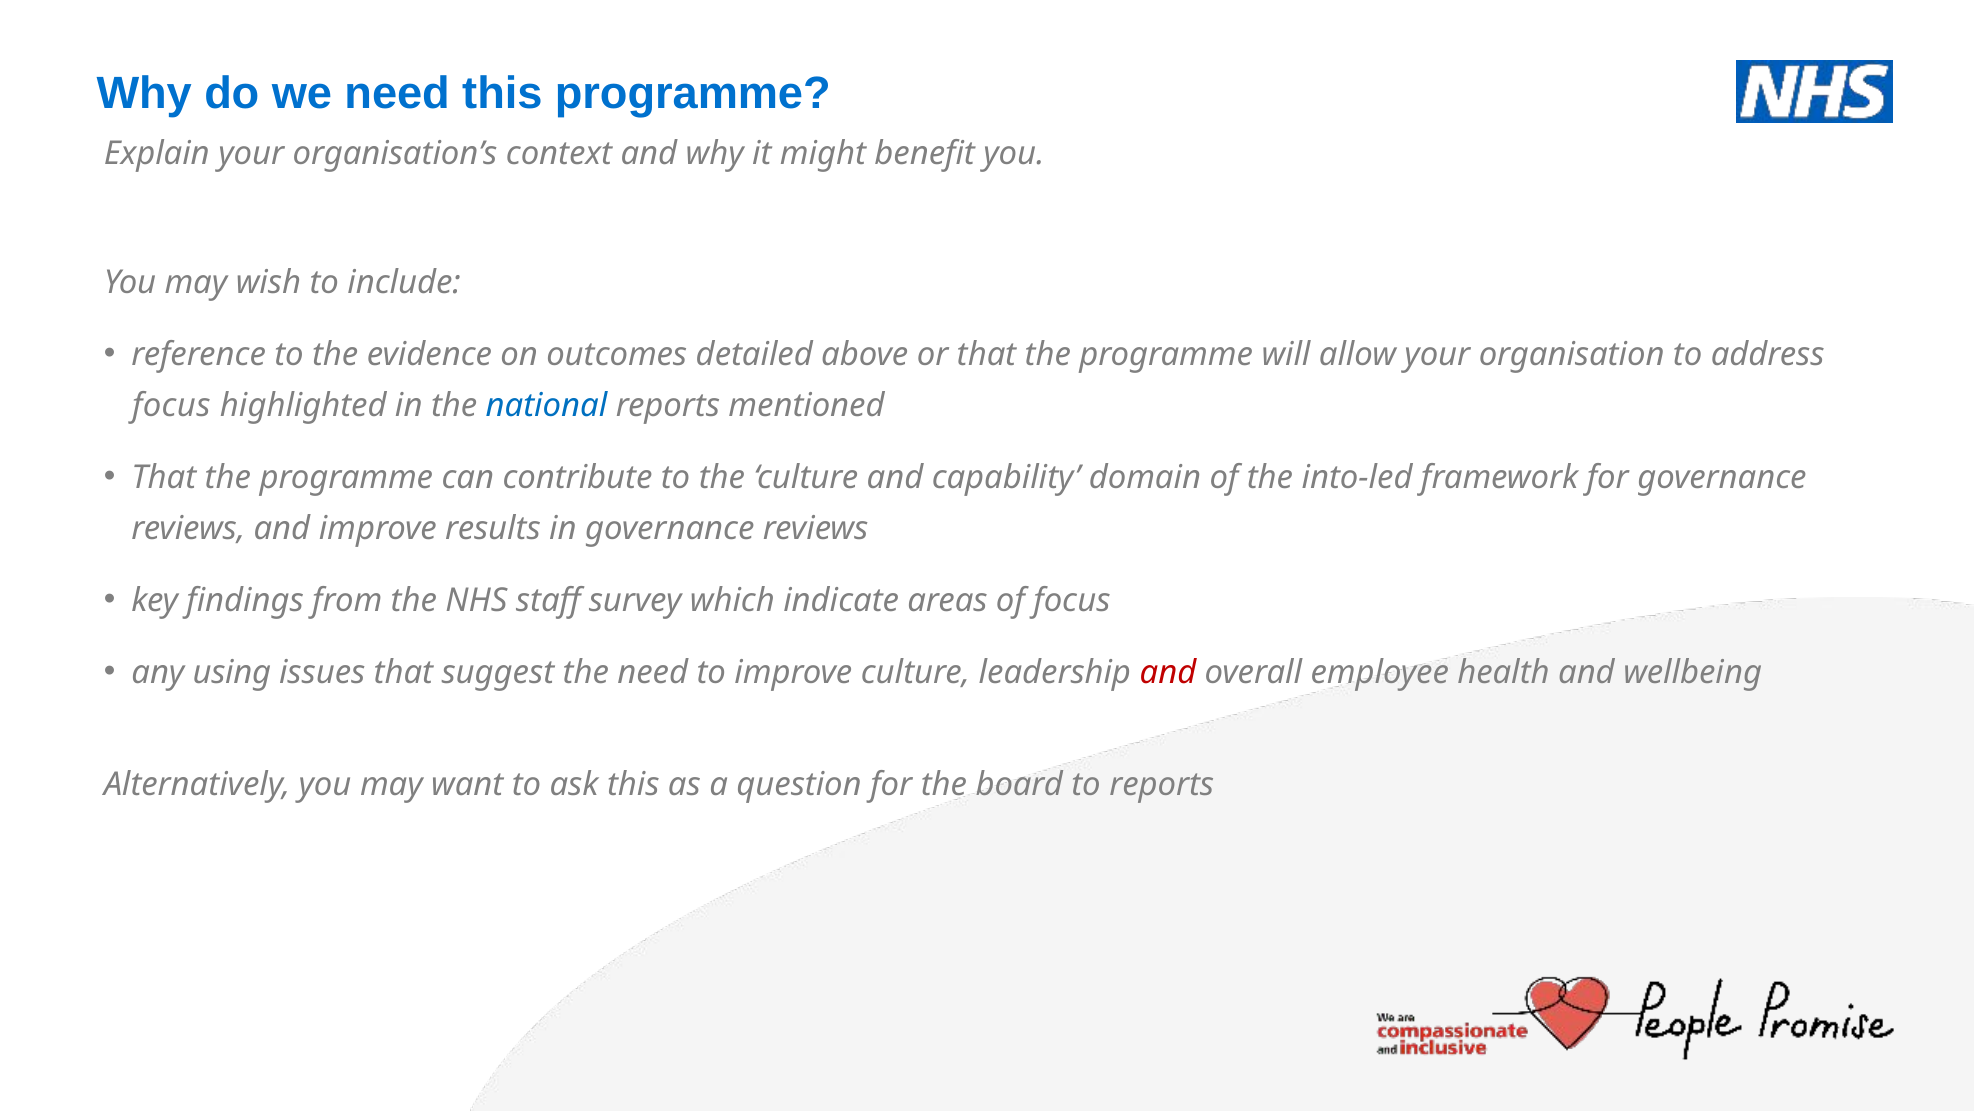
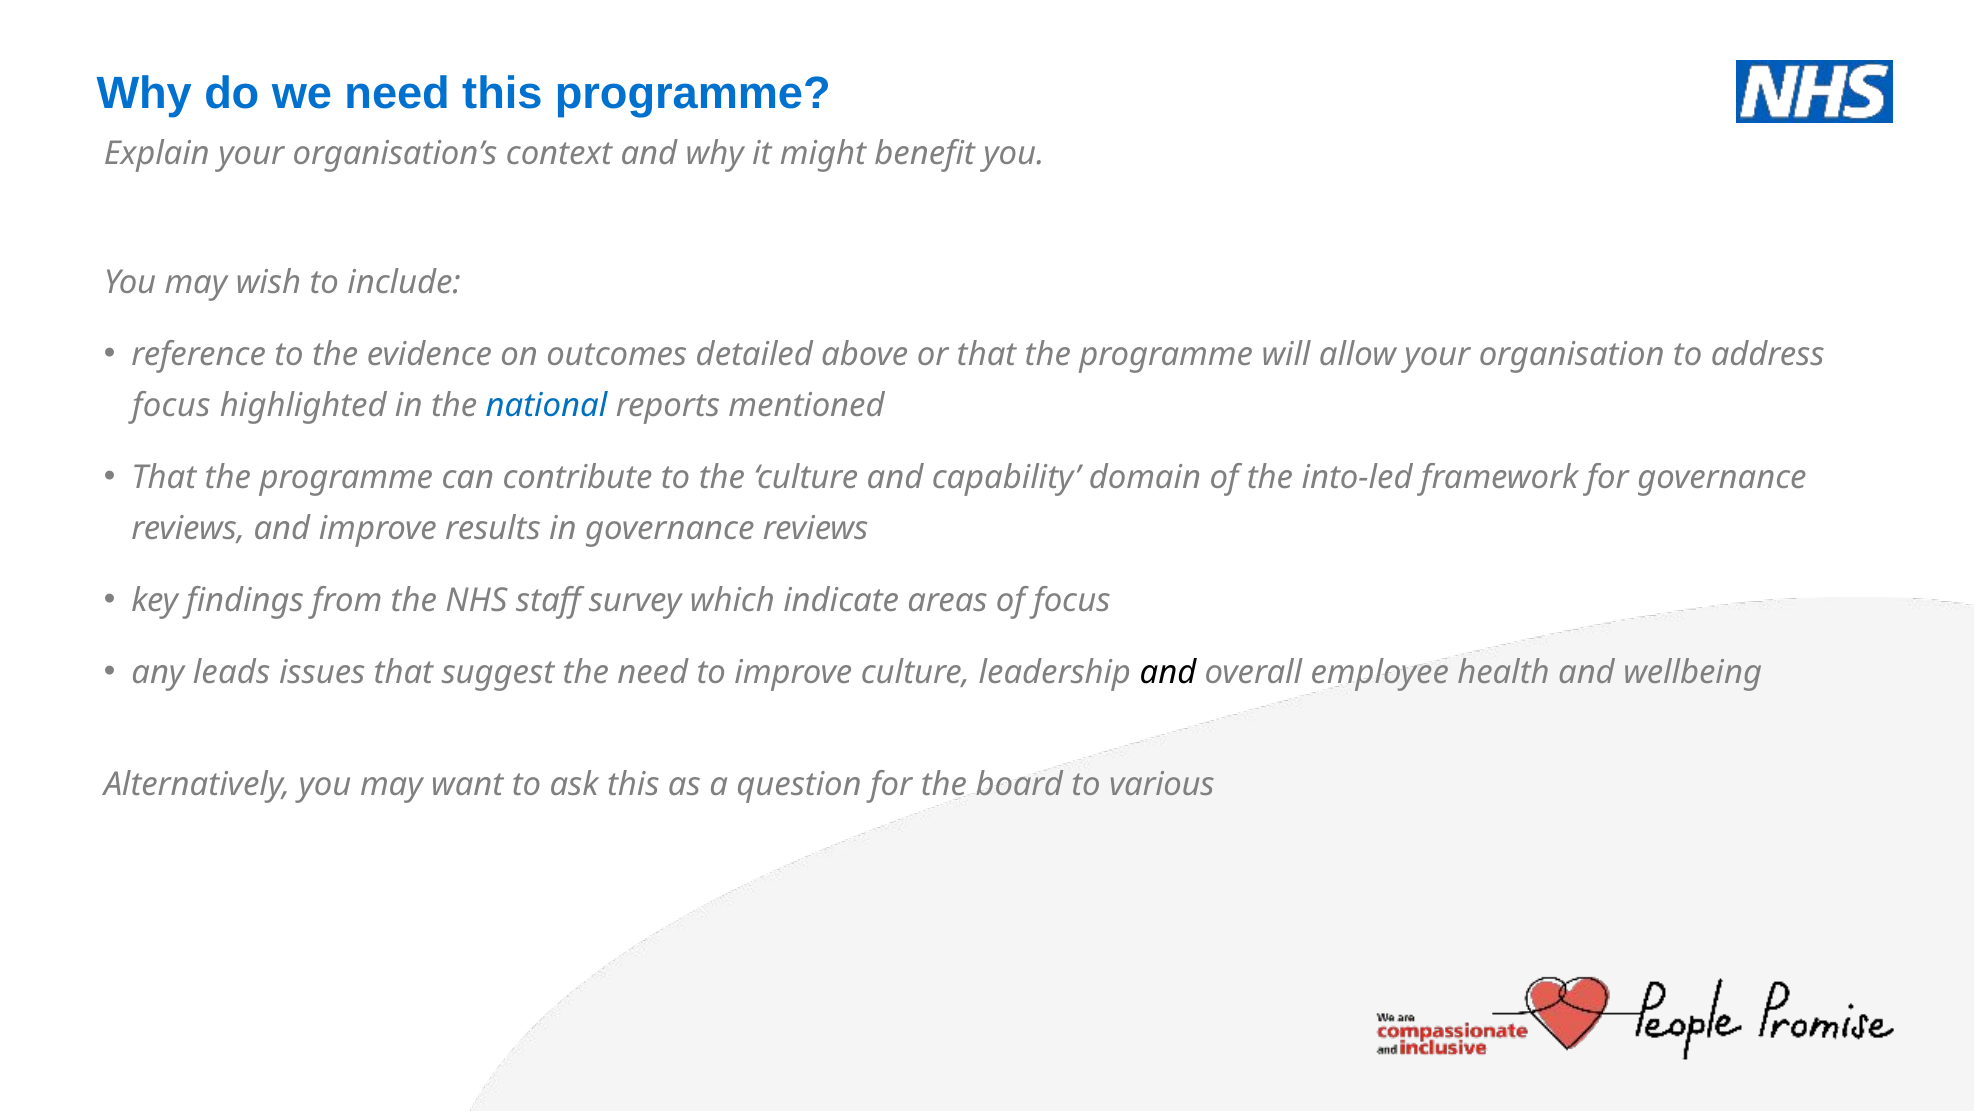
using: using -> leads
and at (1168, 672) colour: red -> black
to reports: reports -> various
